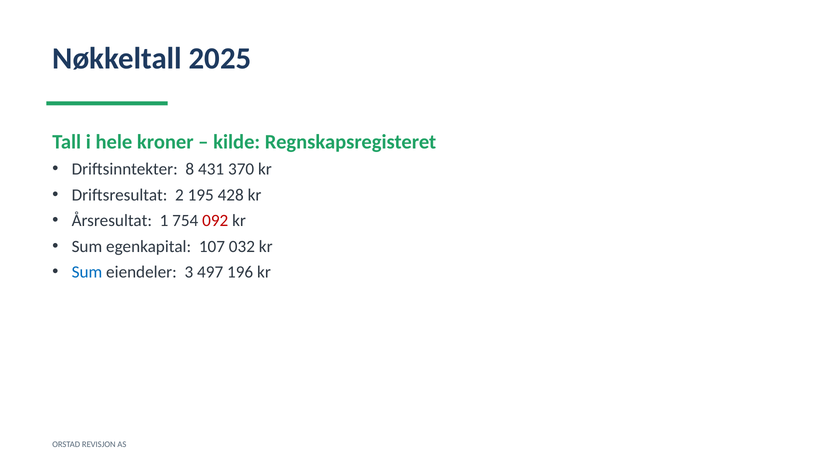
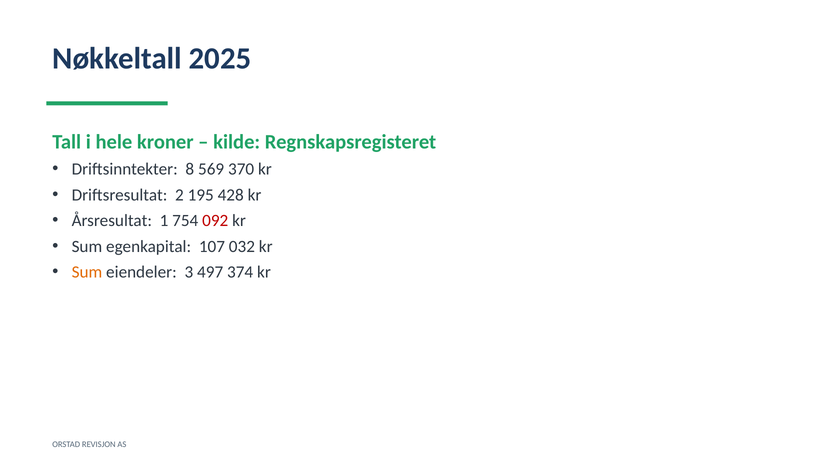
431: 431 -> 569
Sum at (87, 272) colour: blue -> orange
196: 196 -> 374
